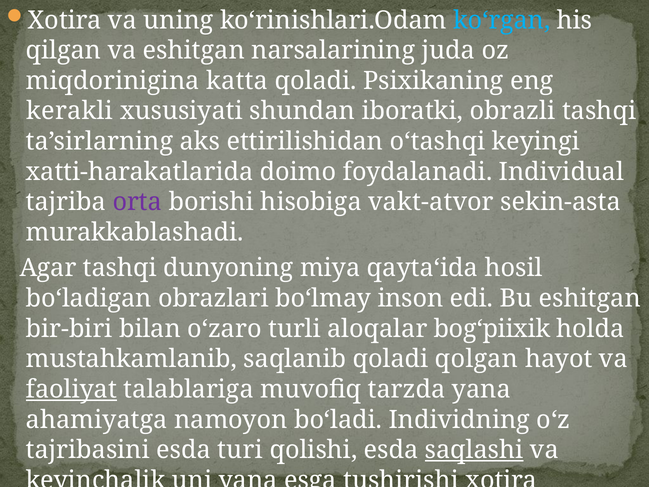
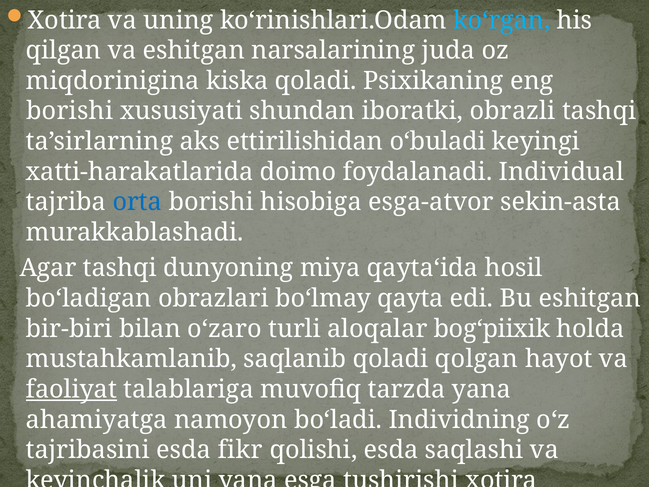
katta: katta -> kiska
kerakli at (70, 111): kerakli -> borishi
o‘tashqi: o‘tashqi -> o‘buladi
orta colour: purple -> blue
vakt-atvor: vakt-atvor -> esga-atvor
inson: inson -> qayta
turi: turi -> fikr
saqlashi underline: present -> none
